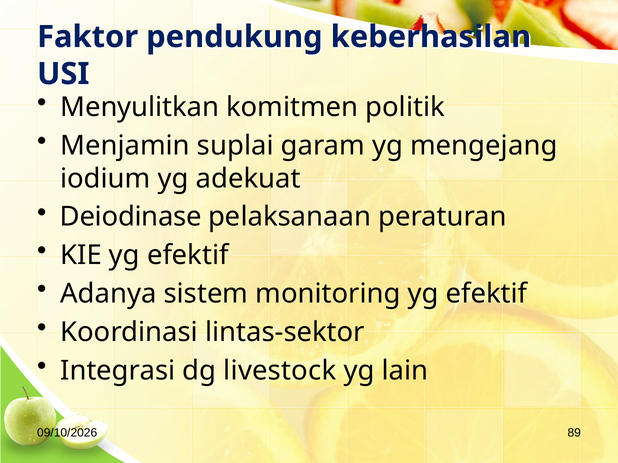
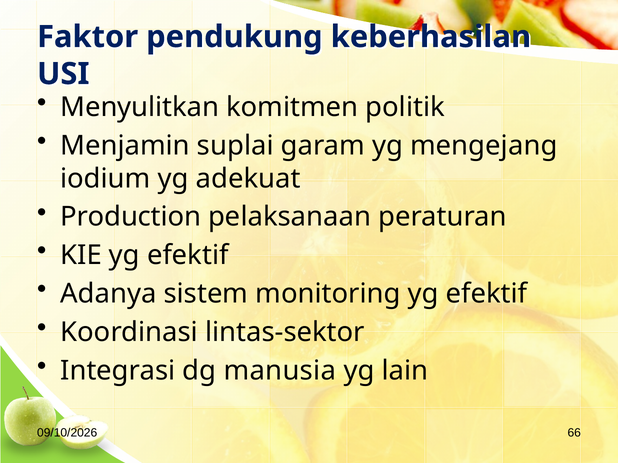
Deiodinase: Deiodinase -> Production
livestock: livestock -> manusia
89: 89 -> 66
